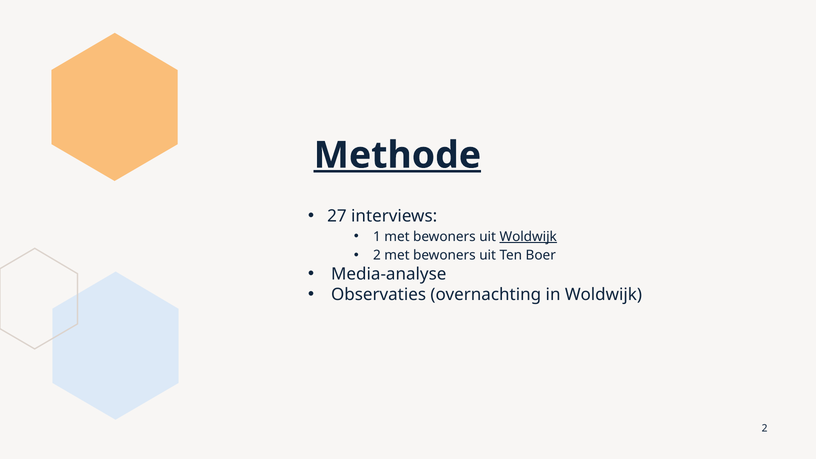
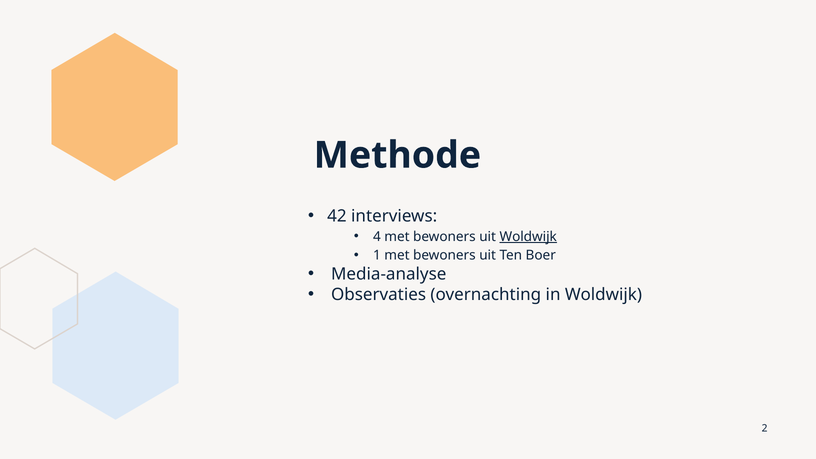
Methode underline: present -> none
27: 27 -> 42
1: 1 -> 4
2 at (377, 255): 2 -> 1
